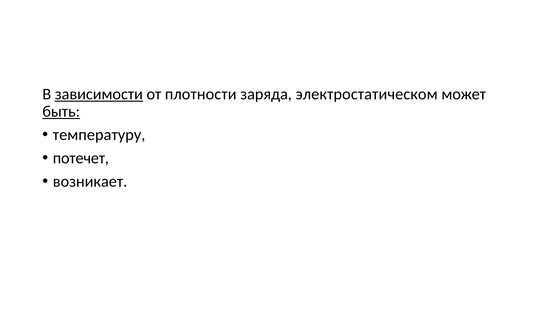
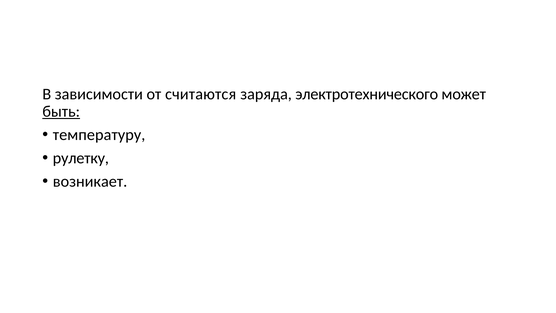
зависимости underline: present -> none
плотности: плотности -> считаются
электростатическом: электростатическом -> электротехнического
потечет: потечет -> рулетку
